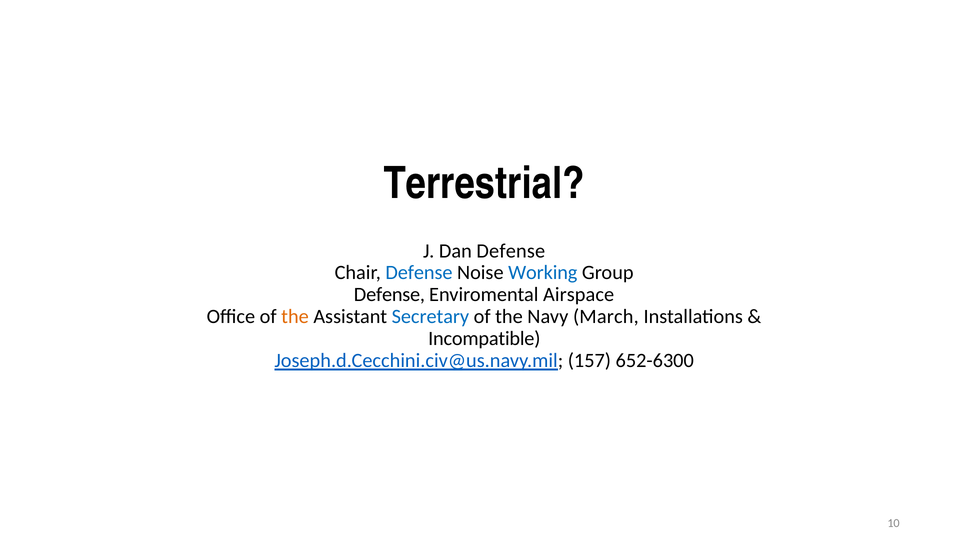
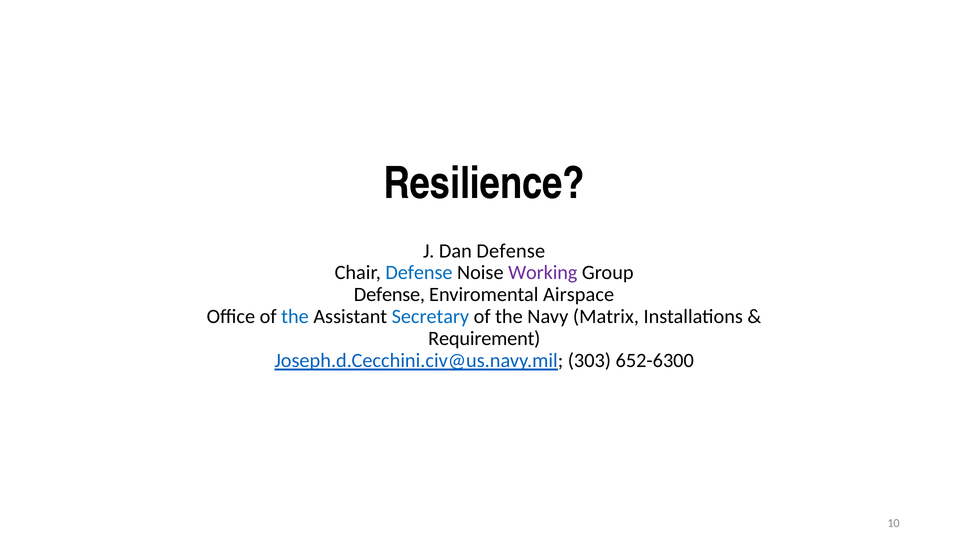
Terrestrial: Terrestrial -> Resilience
Working colour: blue -> purple
the at (295, 316) colour: orange -> blue
March: March -> Matrix
Incompatible: Incompatible -> Requirement
157: 157 -> 303
